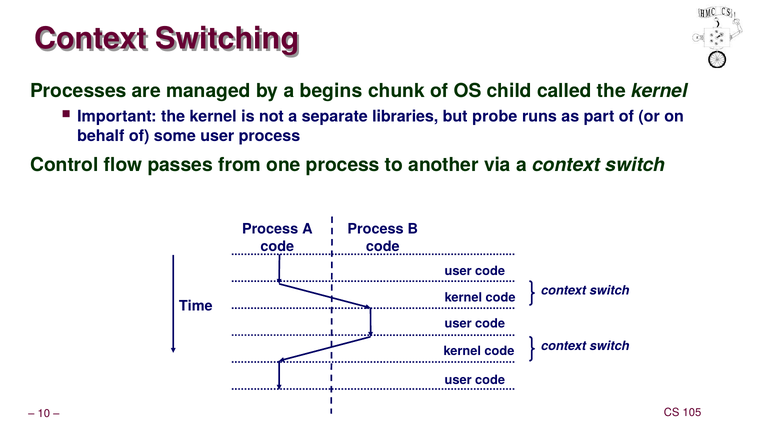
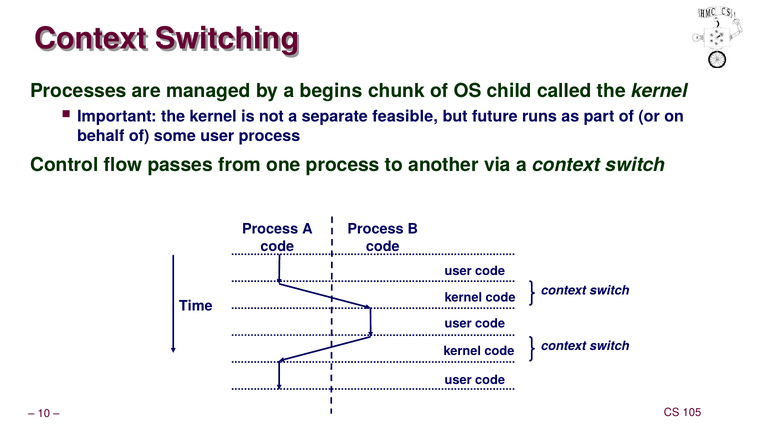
libraries: libraries -> feasible
probe: probe -> future
